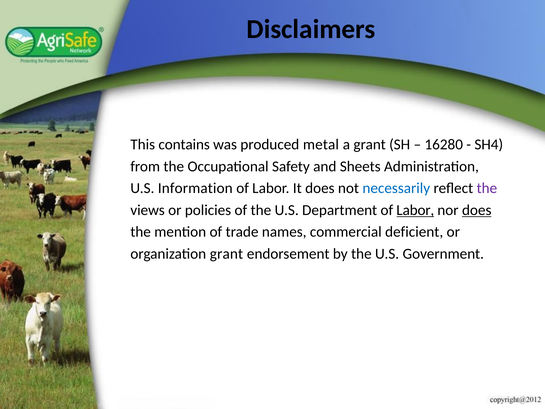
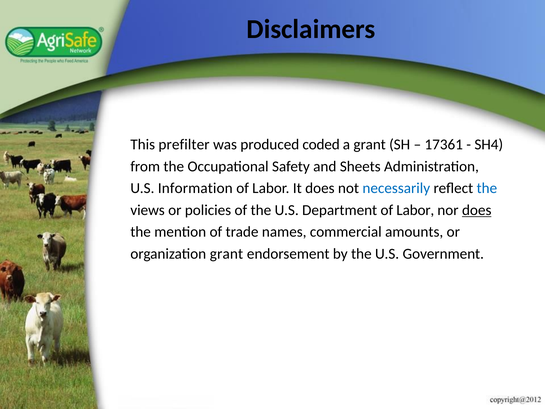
contains: contains -> prefilter
metal: metal -> coded
16280: 16280 -> 17361
the at (487, 188) colour: purple -> blue
Labor at (415, 210) underline: present -> none
deficient: deficient -> amounts
